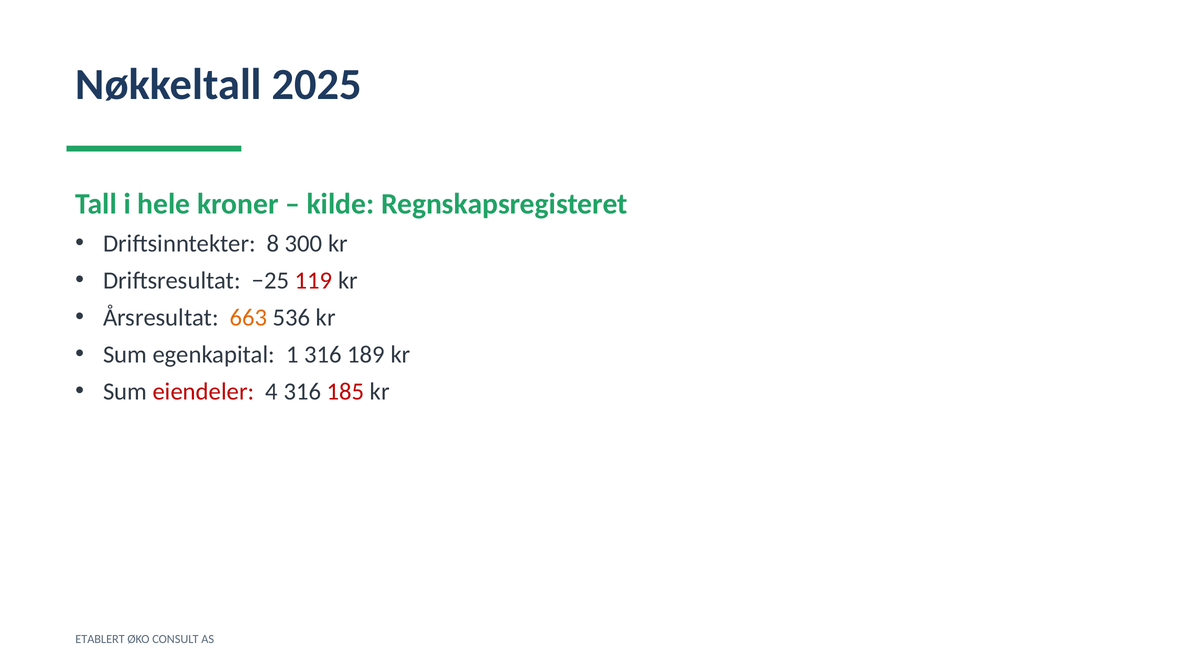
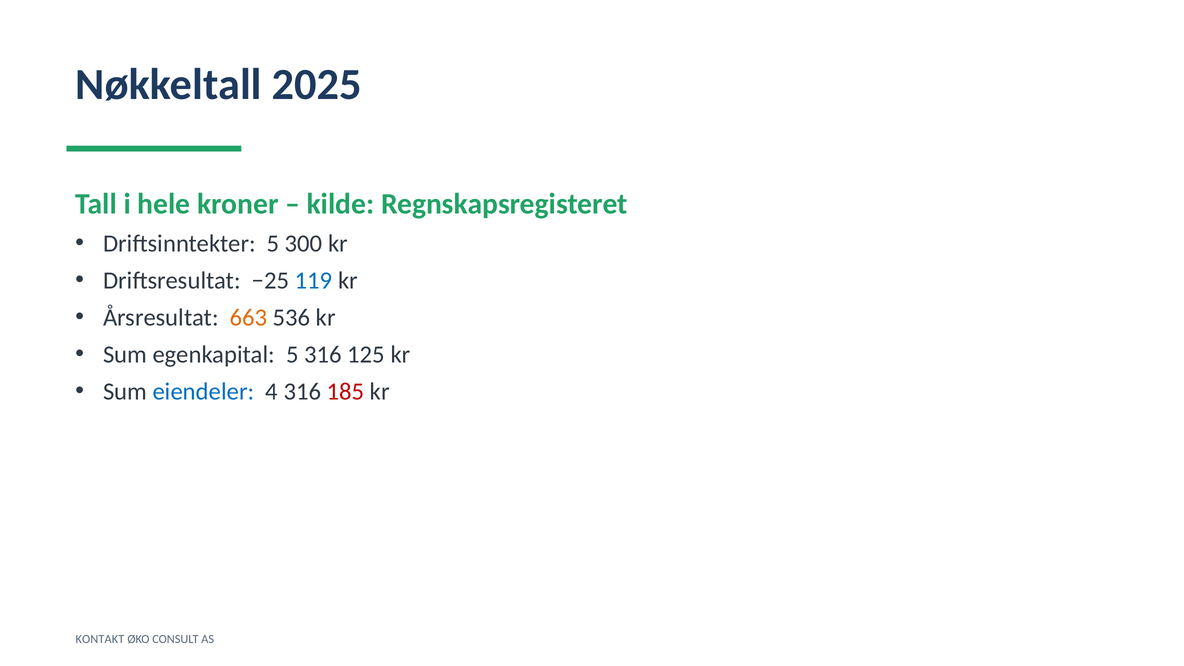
Driftsinntekter 8: 8 -> 5
119 colour: red -> blue
egenkapital 1: 1 -> 5
189: 189 -> 125
eiendeler colour: red -> blue
ETABLERT: ETABLERT -> KONTAKT
